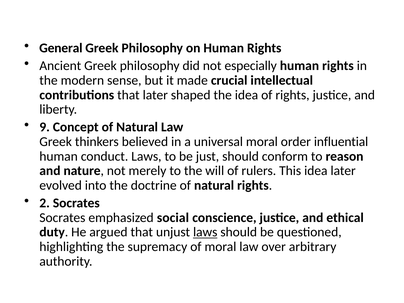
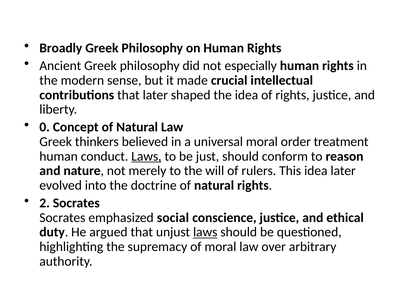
General: General -> Broadly
9: 9 -> 0
influential: influential -> treatment
Laws at (146, 156) underline: none -> present
